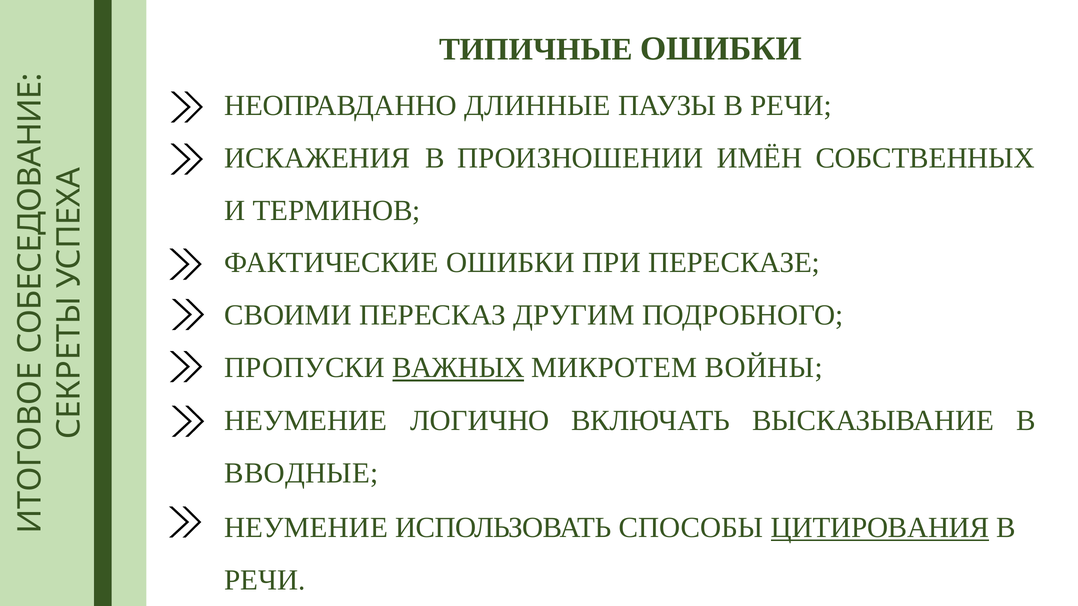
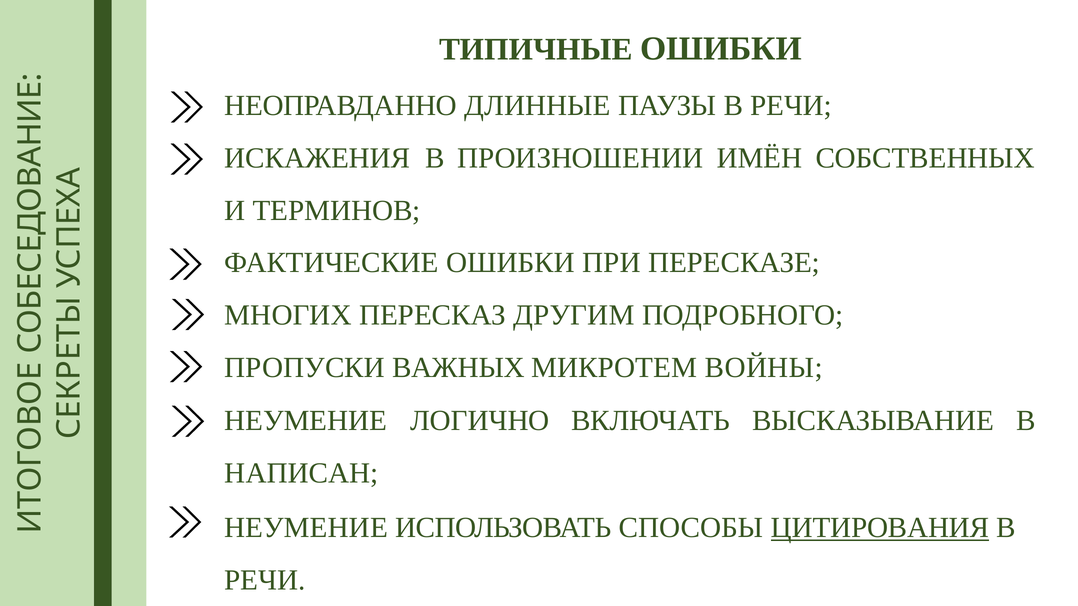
СВОИМИ: СВОИМИ -> МНОГИХ
ВАЖНЫХ underline: present -> none
ВВОДНЫЕ: ВВОДНЫЕ -> НАПИСАН
